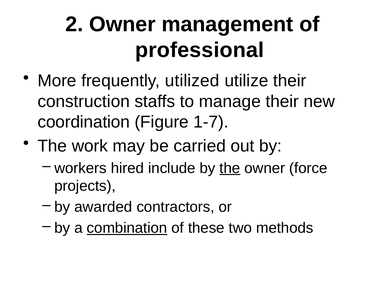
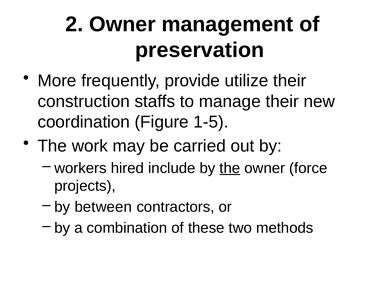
professional: professional -> preservation
utilized: utilized -> provide
1-7: 1-7 -> 1-5
awarded: awarded -> between
combination underline: present -> none
